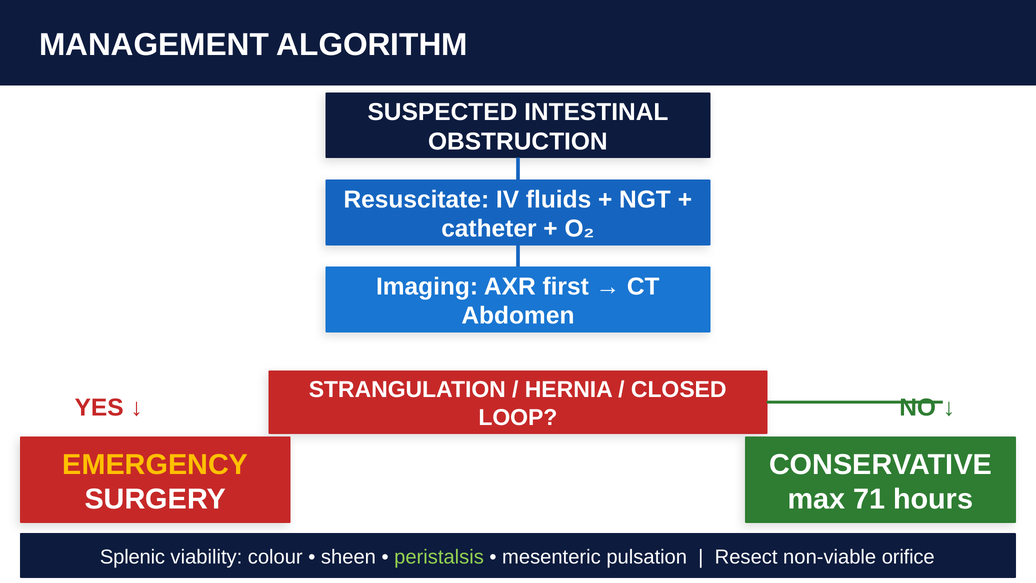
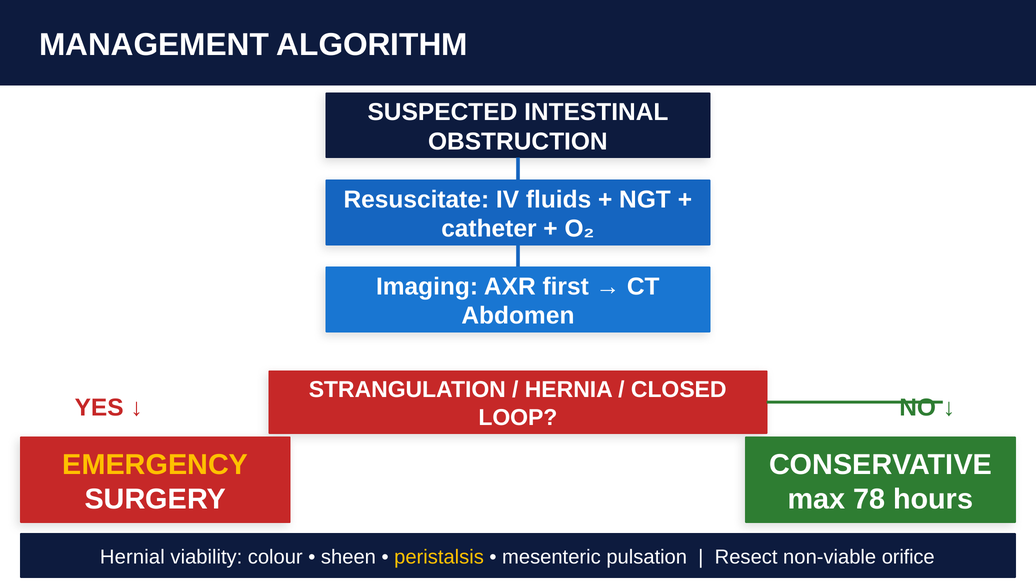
71: 71 -> 78
Splenic: Splenic -> Hernial
peristalsis colour: light green -> yellow
